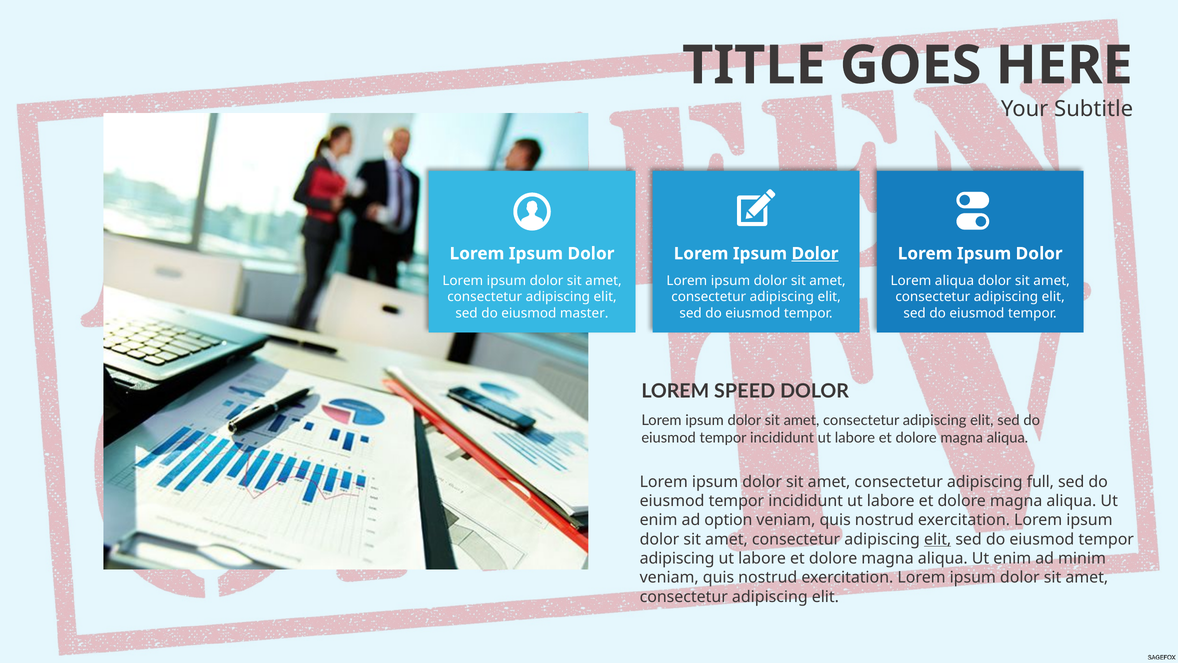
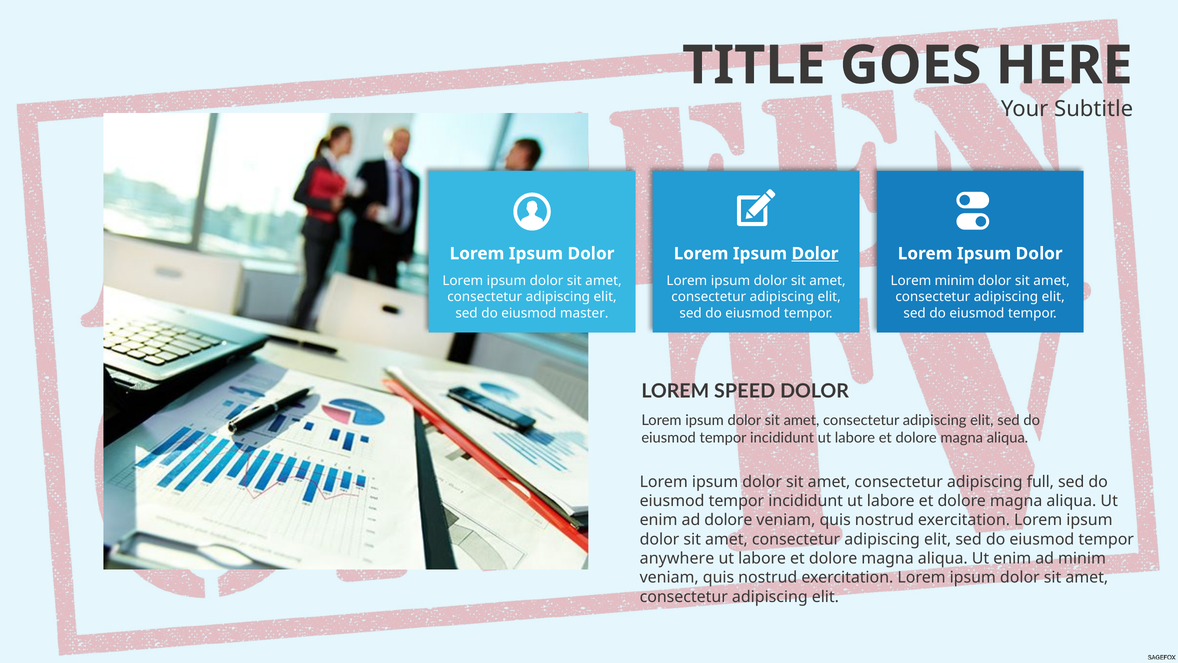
Lorem aliqua: aliqua -> minim
ad option: option -> dolore
elit at (938, 539) underline: present -> none
adipiscing at (677, 558): adipiscing -> anywhere
